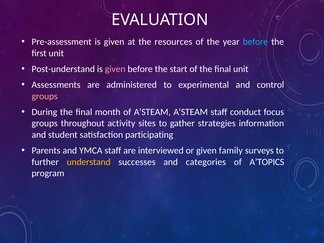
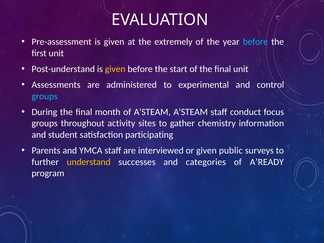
resources: resources -> extremely
given at (115, 69) colour: pink -> yellow
groups at (45, 96) colour: pink -> light blue
strategies: strategies -> chemistry
family: family -> public
A’TOPICS: A’TOPICS -> A’READY
